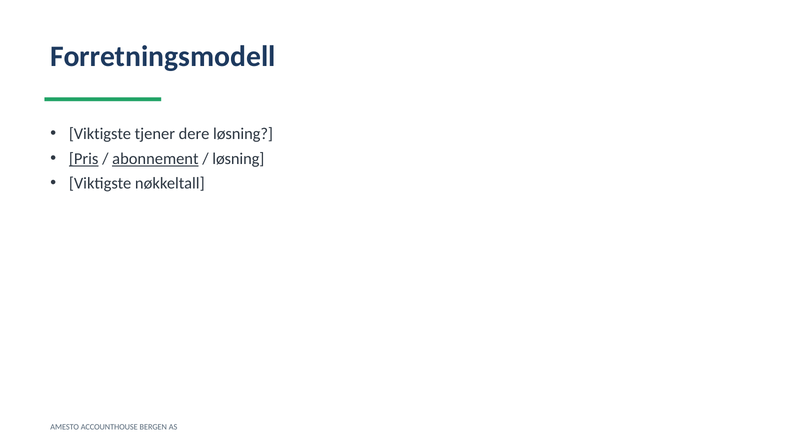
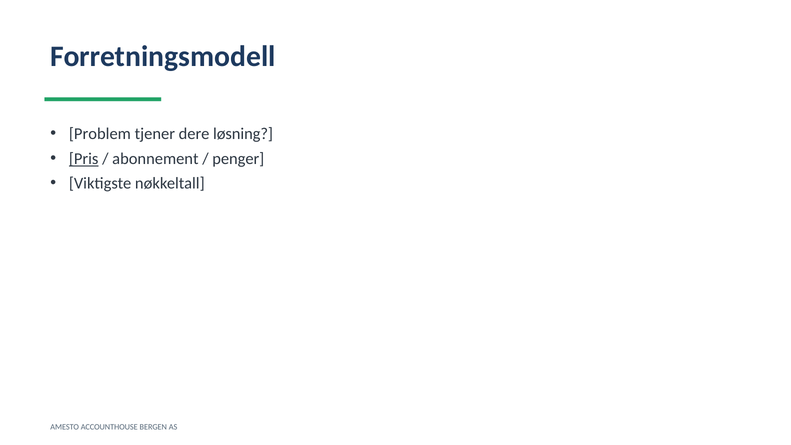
Viktigste at (100, 134): Viktigste -> Problem
abonnement underline: present -> none
løsning at (238, 159): løsning -> penger
